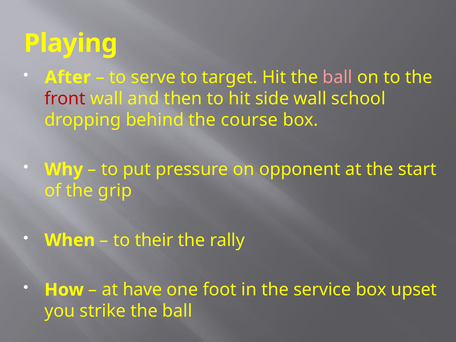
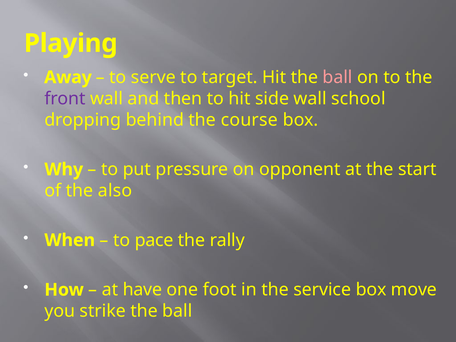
After: After -> Away
front colour: red -> purple
grip: grip -> also
their: their -> pace
upset: upset -> move
